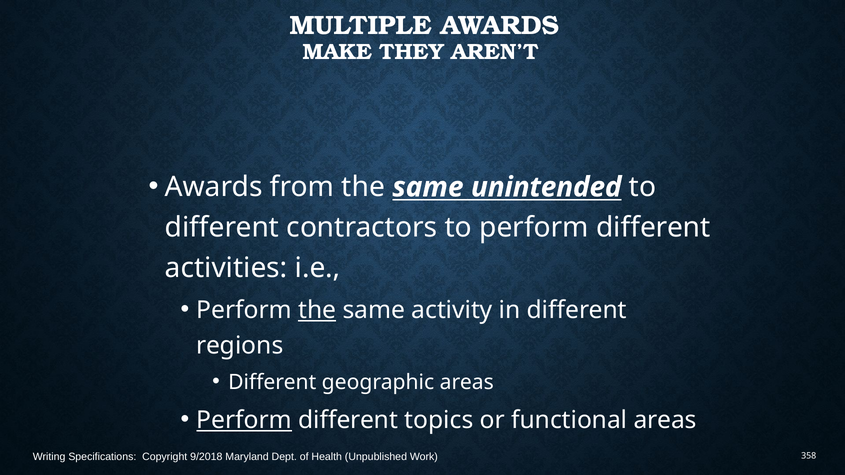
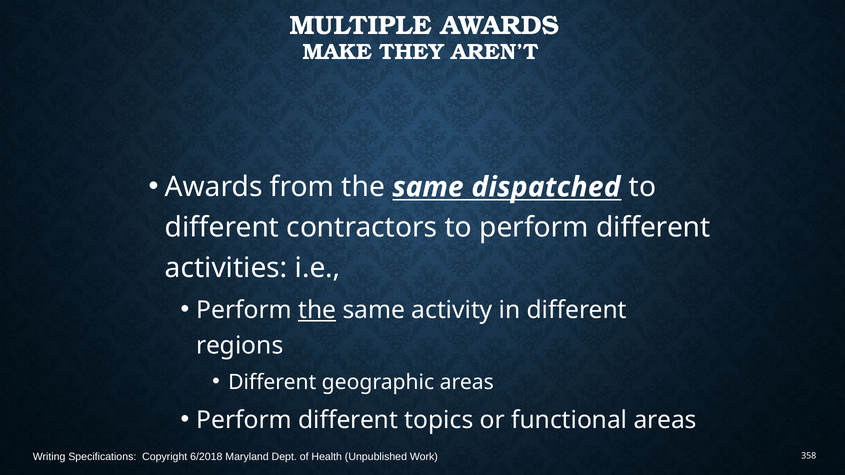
unintended: unintended -> dispatched
Perform at (244, 420) underline: present -> none
9/2018: 9/2018 -> 6/2018
